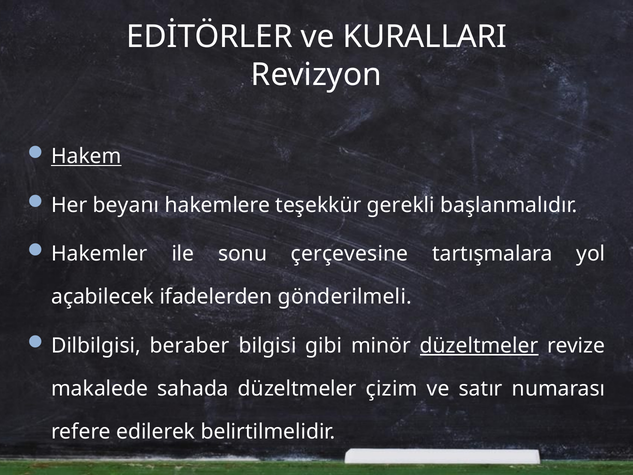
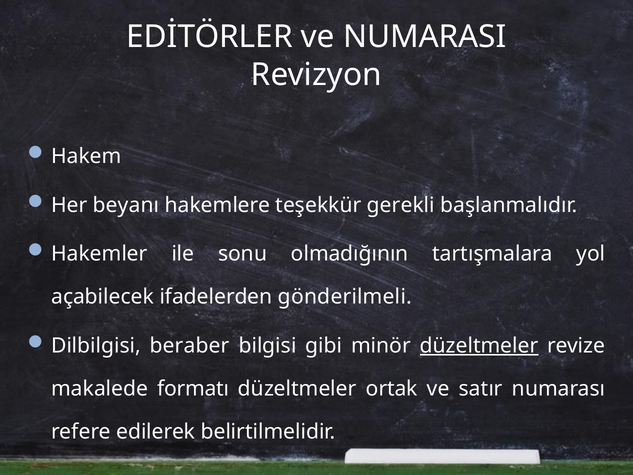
KURALLARI: KURALLARI -> NUMARASI
Hakem underline: present -> none
çerçevesine: çerçevesine -> olmadığının
sahada: sahada -> formatı
çizim: çizim -> ortak
